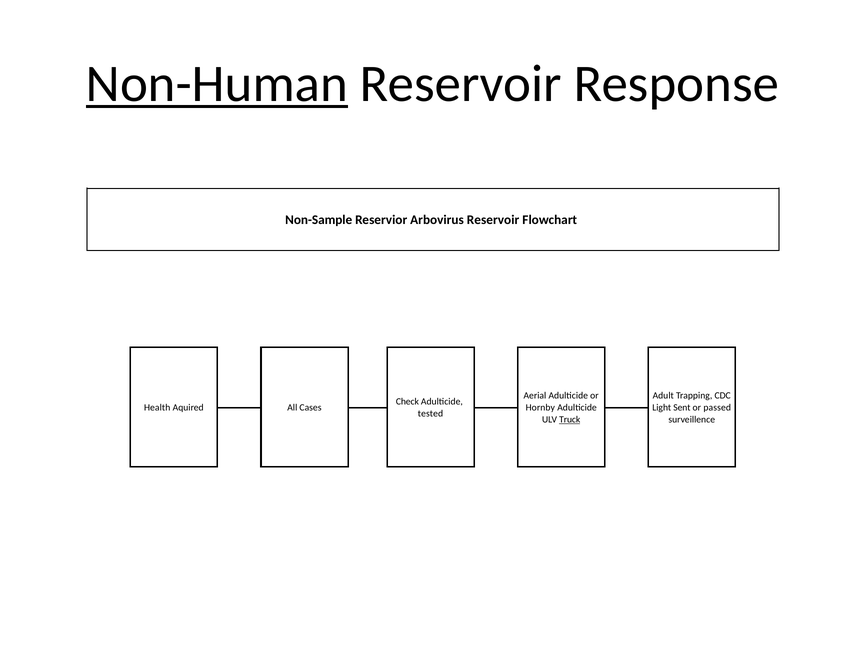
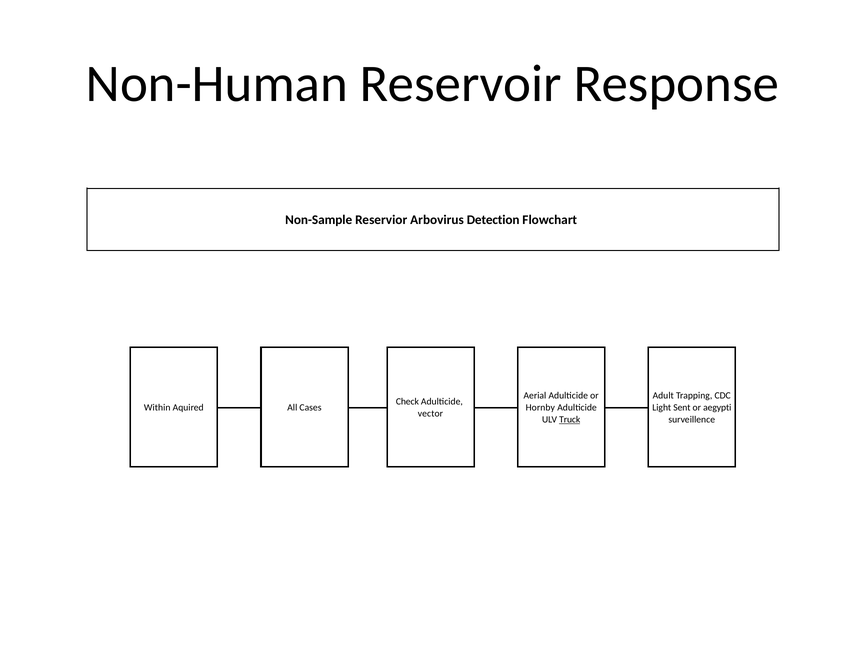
Non-Human underline: present -> none
Arbovirus Reservoir: Reservoir -> Detection
Health: Health -> Within
passed: passed -> aegypti
tested: tested -> vector
